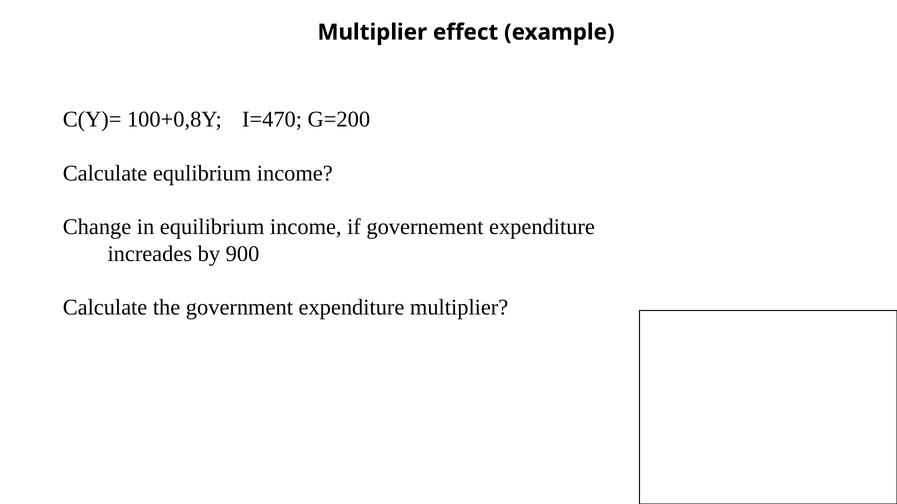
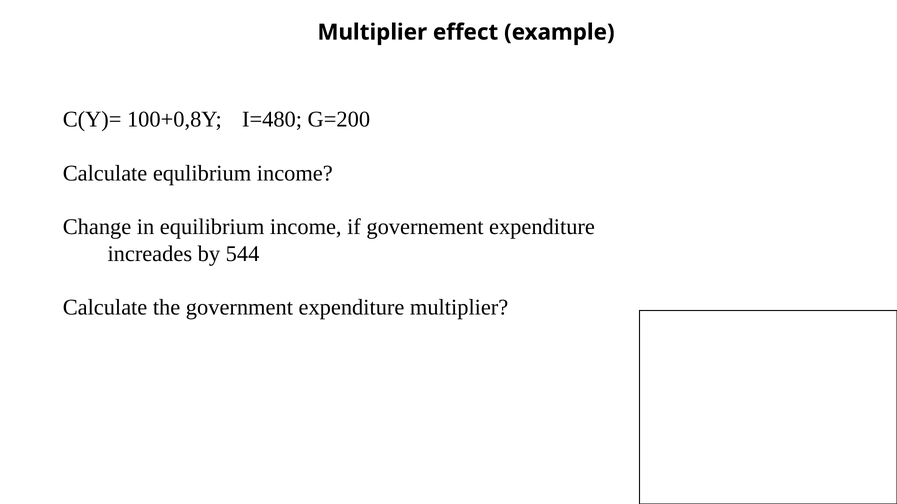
I=470: I=470 -> I=480
900: 900 -> 544
